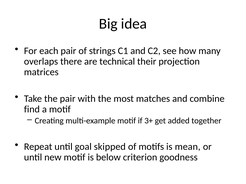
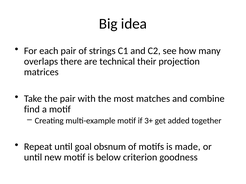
skipped: skipped -> obsnum
mean: mean -> made
